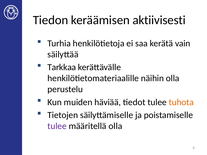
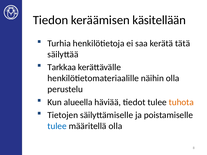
aktiivisesti: aktiivisesti -> käsitellään
vain: vain -> tätä
muiden: muiden -> alueella
tulee at (57, 126) colour: purple -> blue
